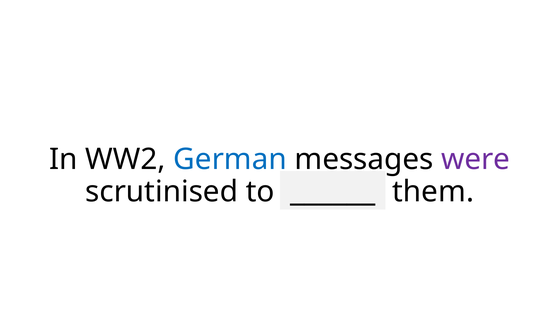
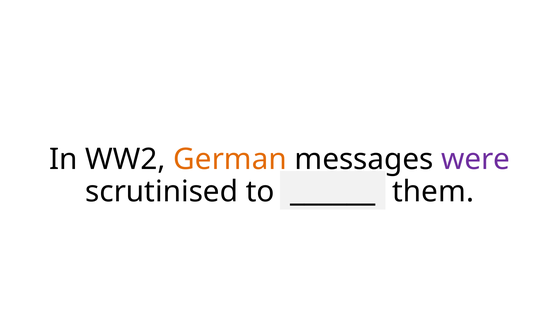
German colour: blue -> orange
